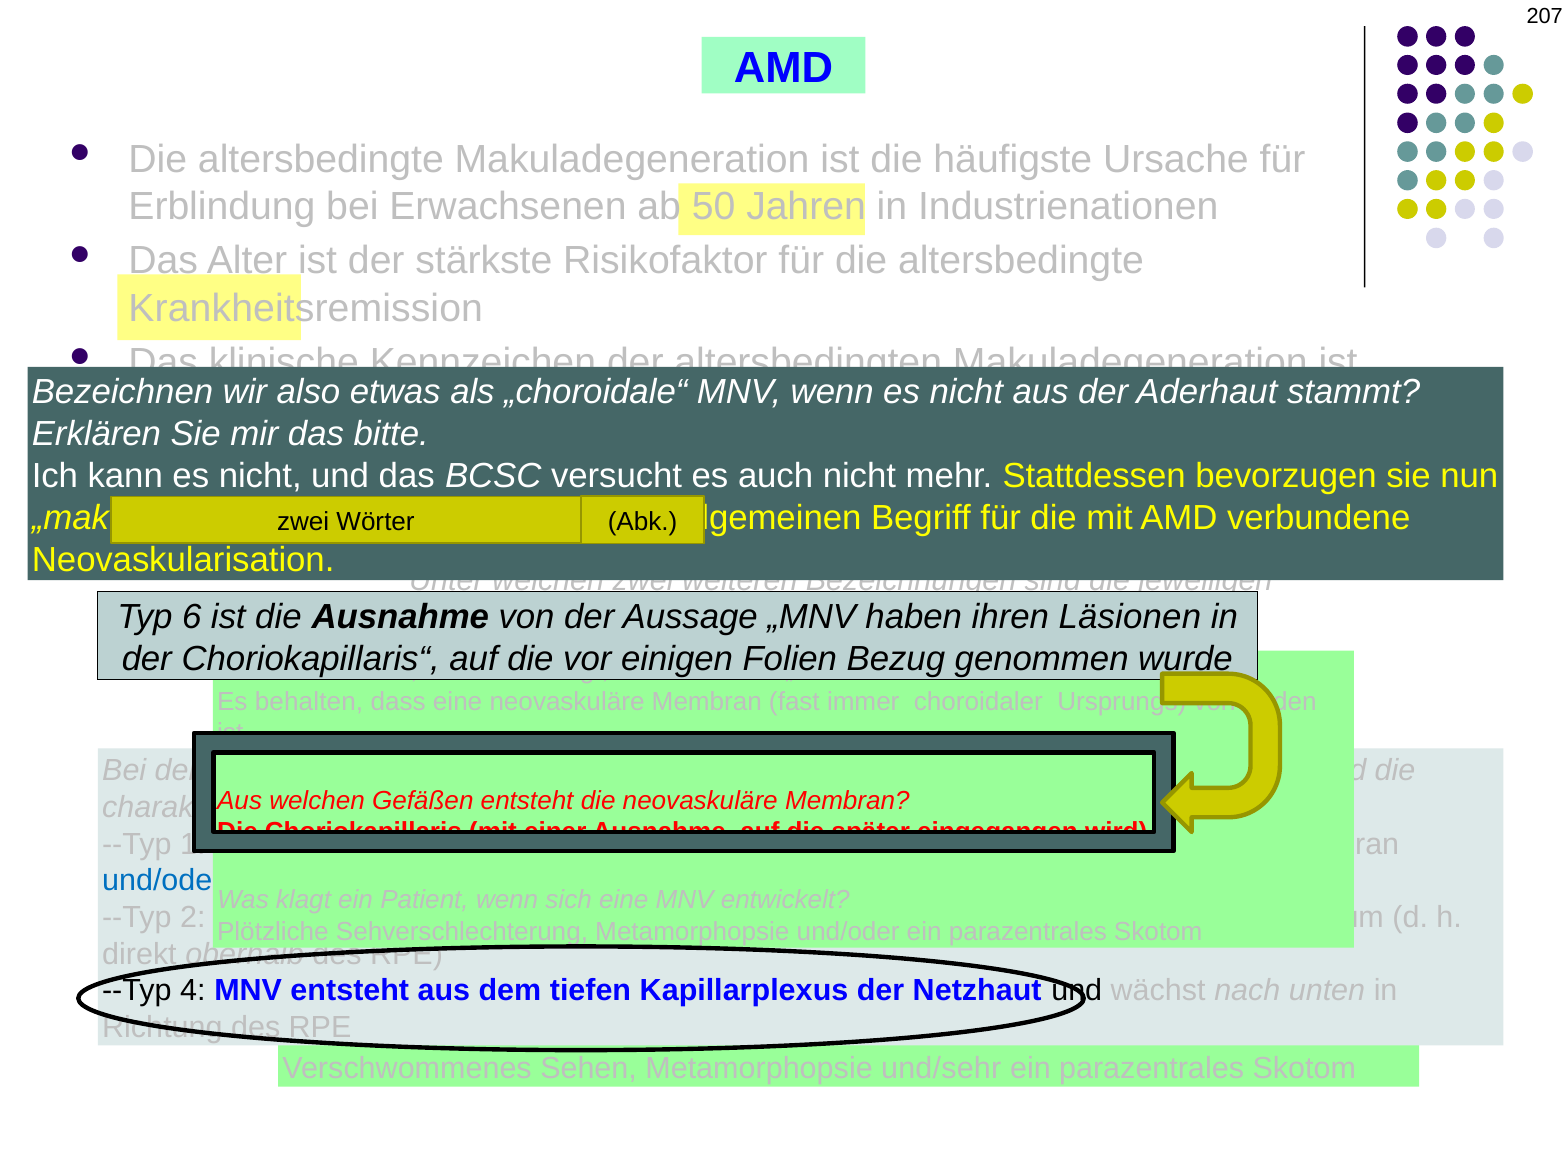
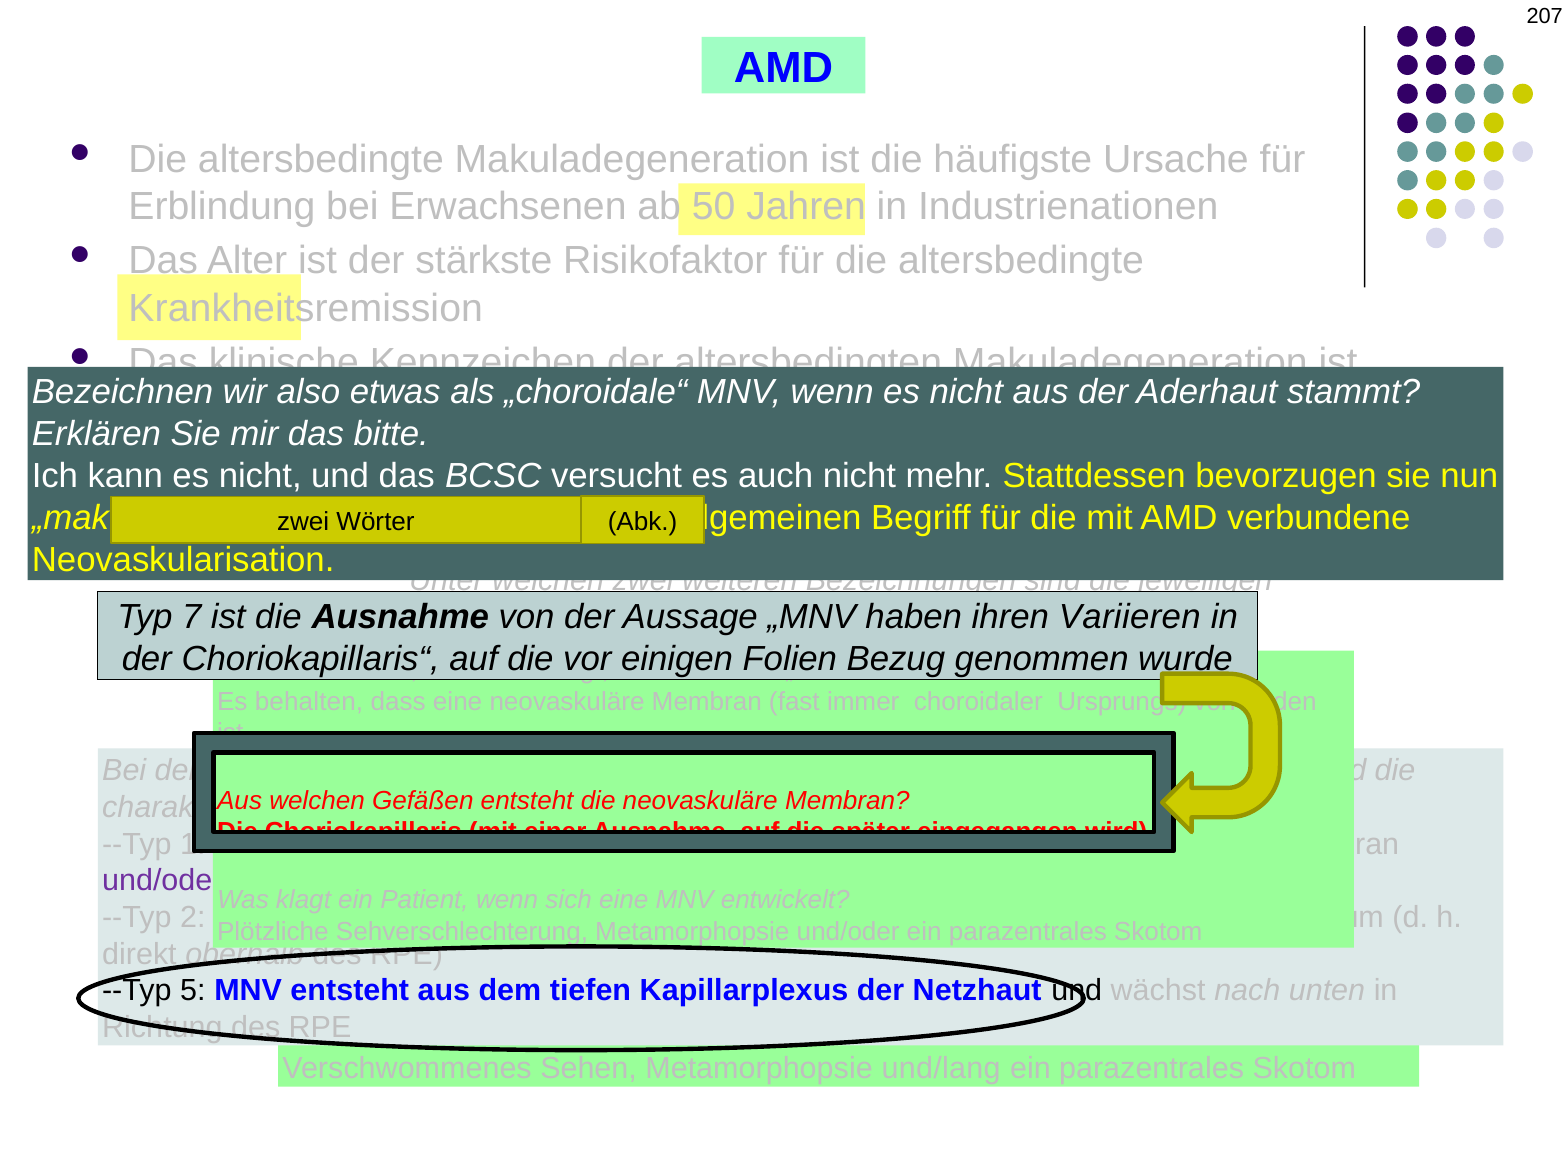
6: 6 -> 7
Läsionen: Läsionen -> Variieren
und/oder at (162, 880) colour: blue -> purple
4: 4 -> 5
und/sehr: und/sehr -> und/lang
